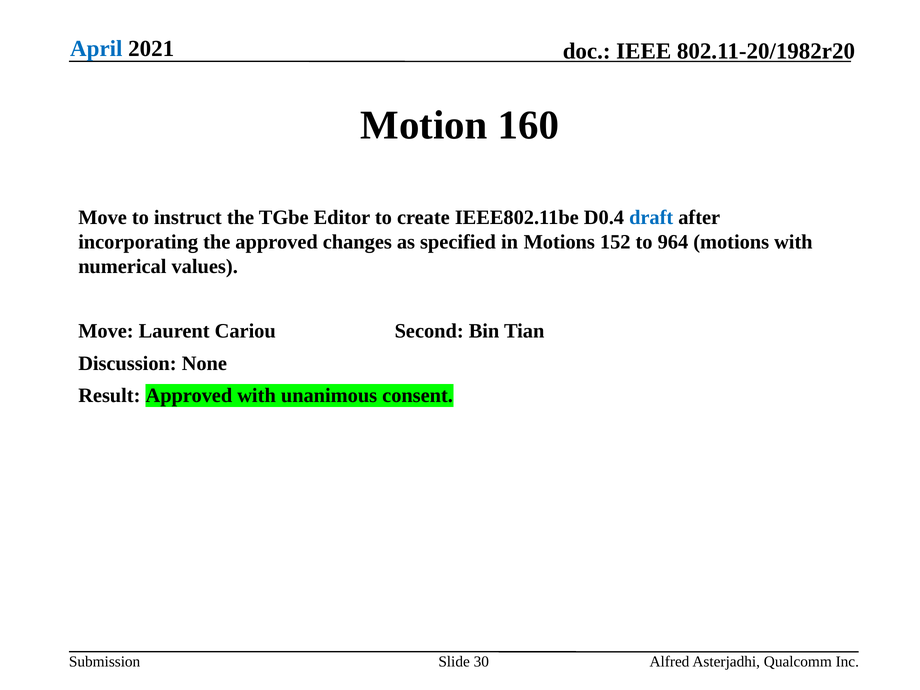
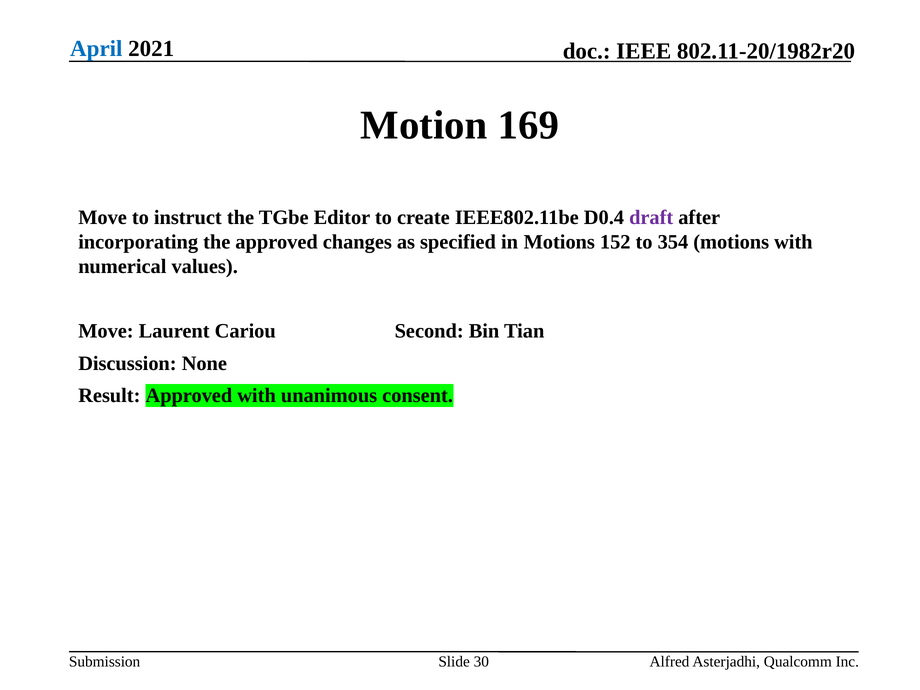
160: 160 -> 169
draft colour: blue -> purple
964: 964 -> 354
